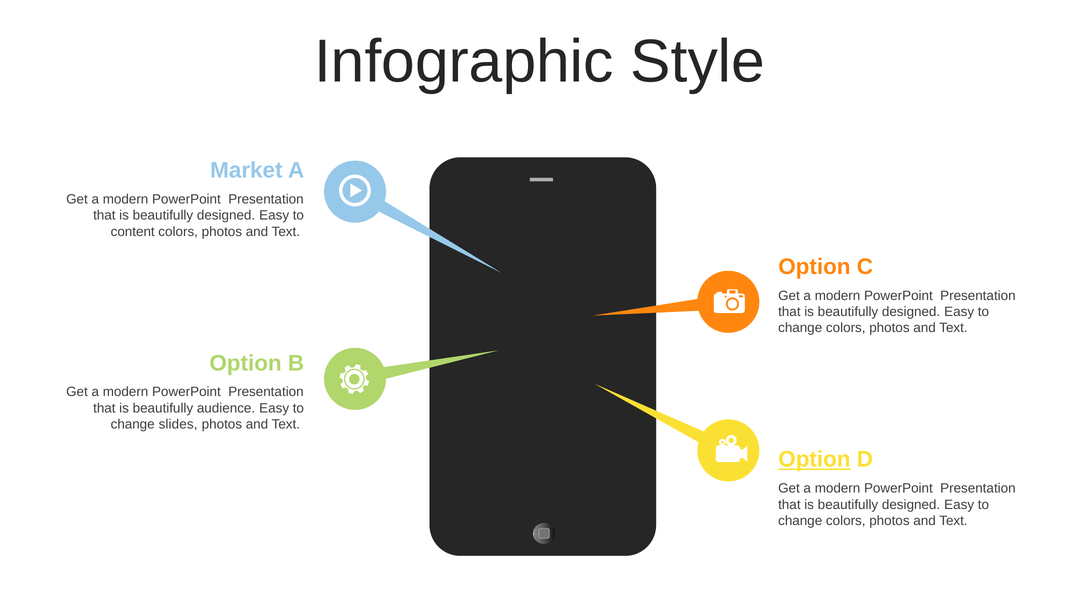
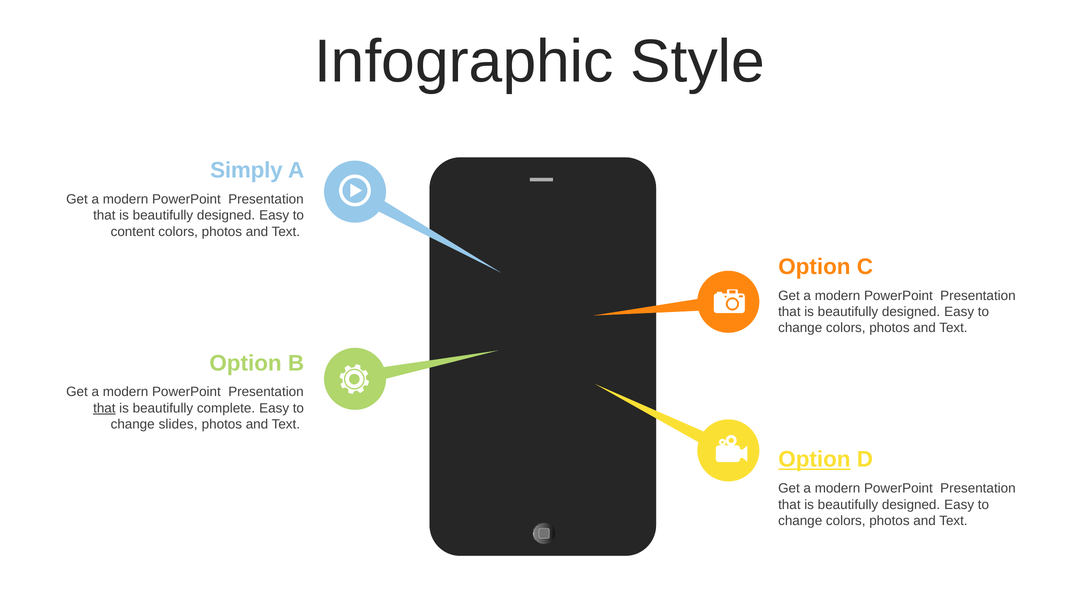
Market: Market -> Simply
that at (104, 408) underline: none -> present
audience: audience -> complete
